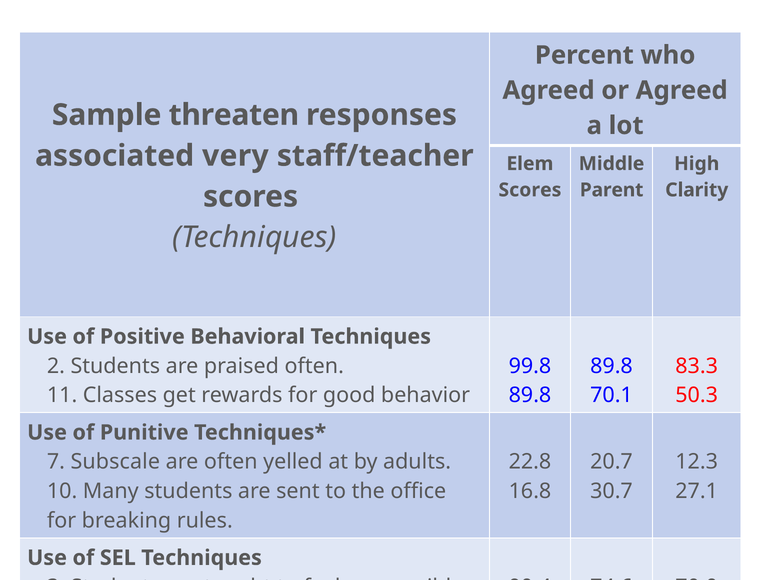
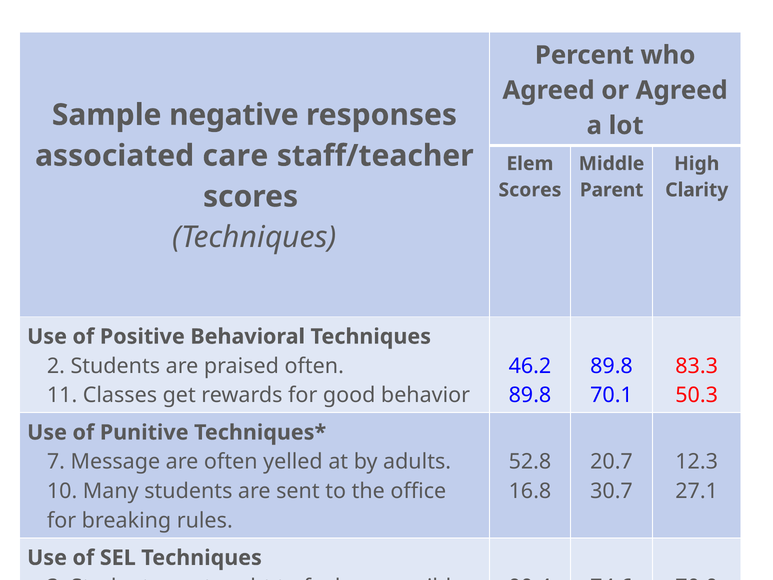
Sample threaten: threaten -> negative
associated very: very -> care
99.8: 99.8 -> 46.2
7 Subscale: Subscale -> Message
22.8: 22.8 -> 52.8
